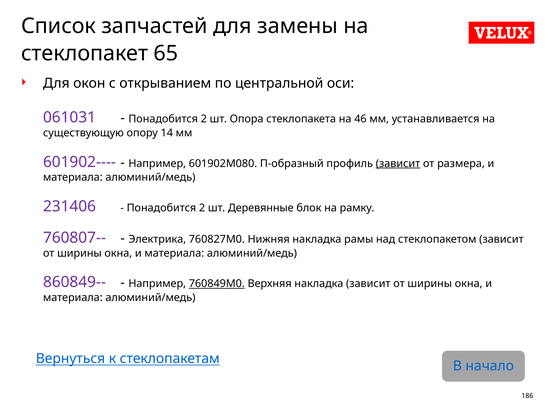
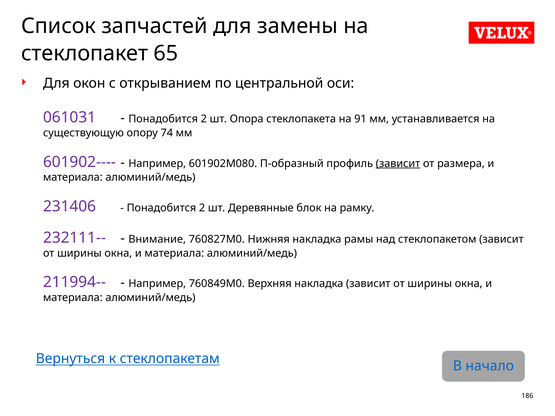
46: 46 -> 91
14: 14 -> 74
760807--: 760807-- -> 232111--
Электрика: Электрика -> Внимание
860849--: 860849-- -> 211994--
760849M0 underline: present -> none
